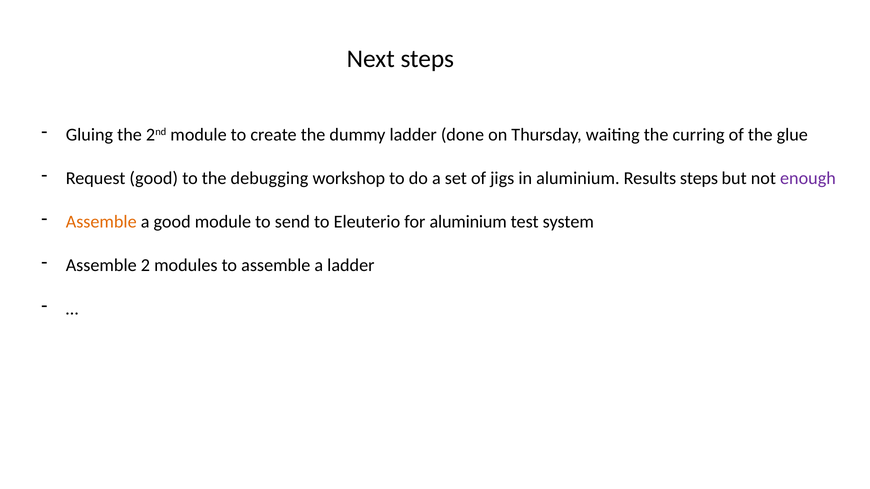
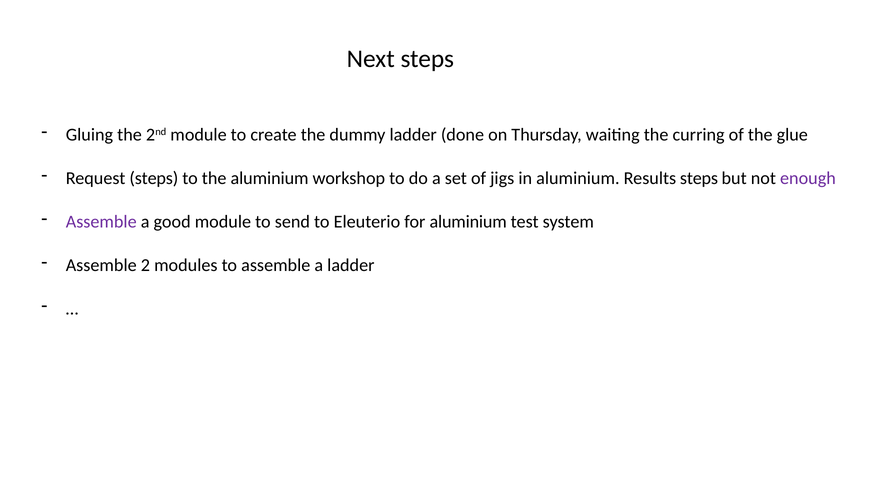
Request good: good -> steps
the debugging: debugging -> aluminium
Assemble at (101, 222) colour: orange -> purple
